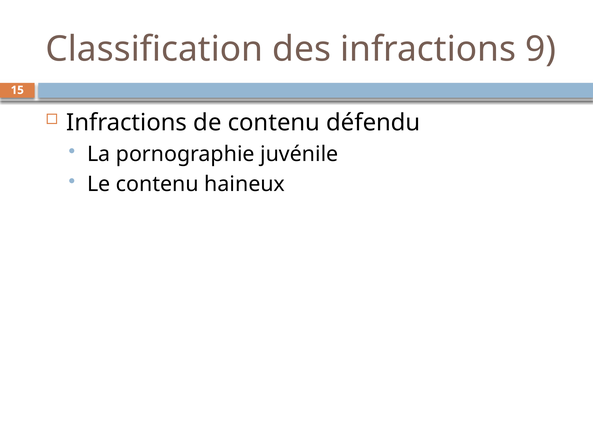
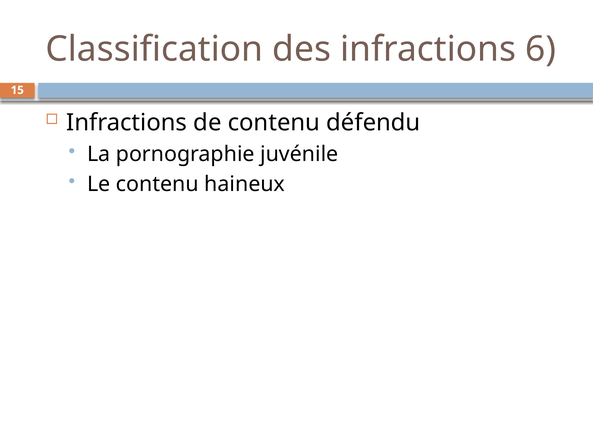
9: 9 -> 6
